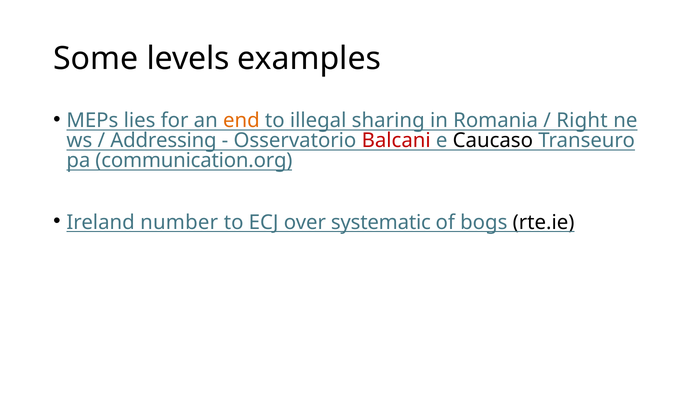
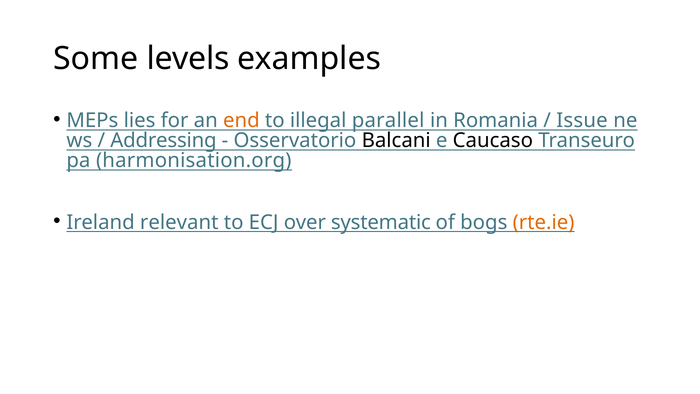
sharing: sharing -> parallel
Right: Right -> Issue
Balcani colour: red -> black
communication.org: communication.org -> harmonisation.org
number: number -> relevant
rte.ie colour: black -> orange
